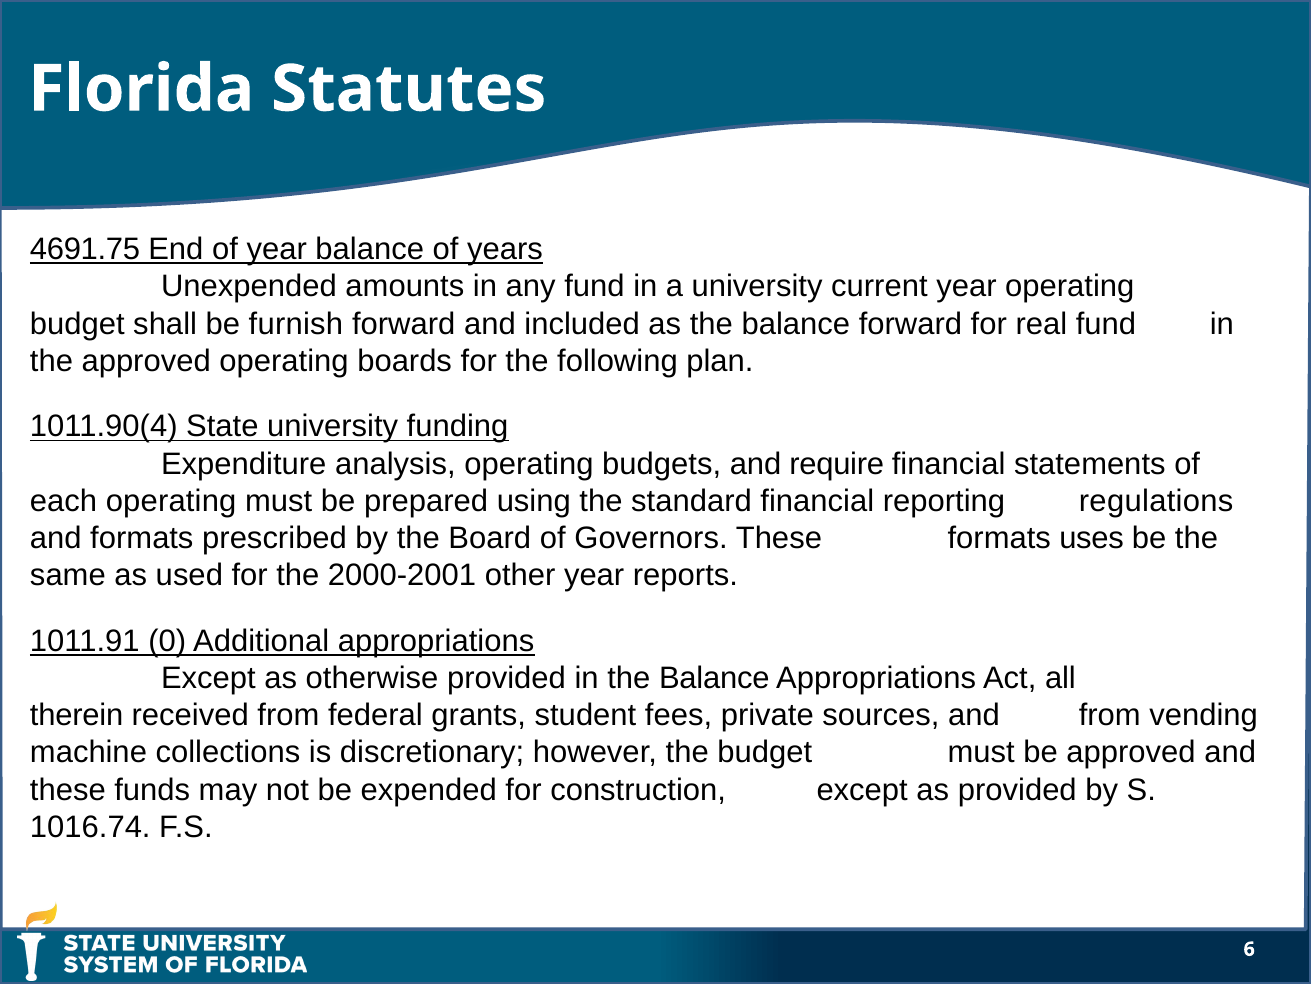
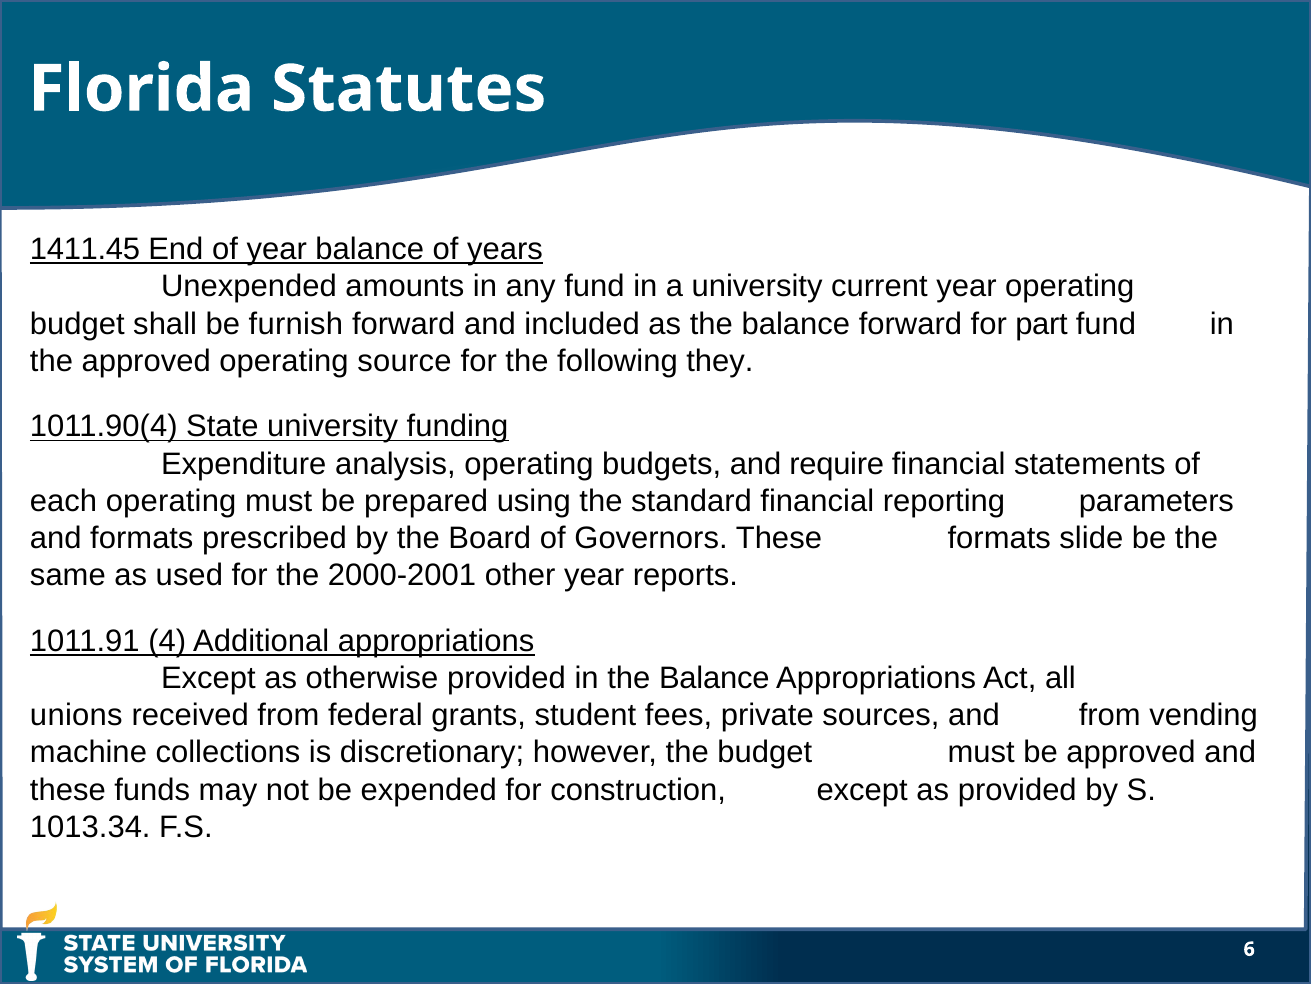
4691.75: 4691.75 -> 1411.45
real: real -> part
boards: boards -> source
plan: plan -> they
regulations: regulations -> parameters
uses: uses -> slide
0: 0 -> 4
therein: therein -> unions
1016.74: 1016.74 -> 1013.34
